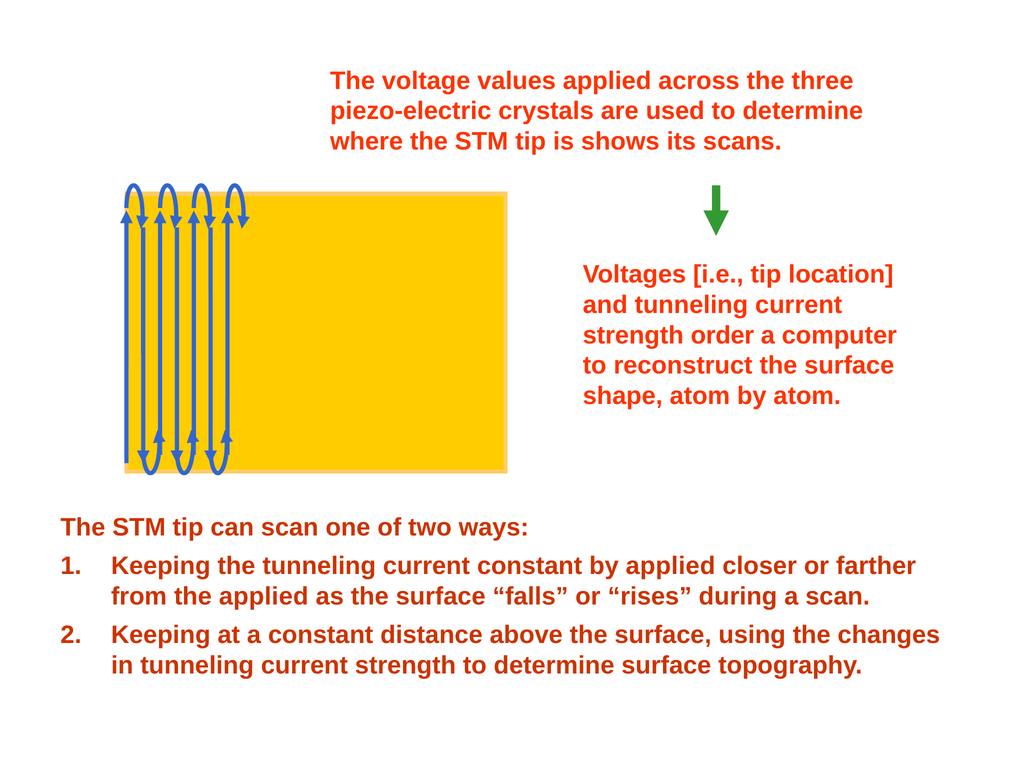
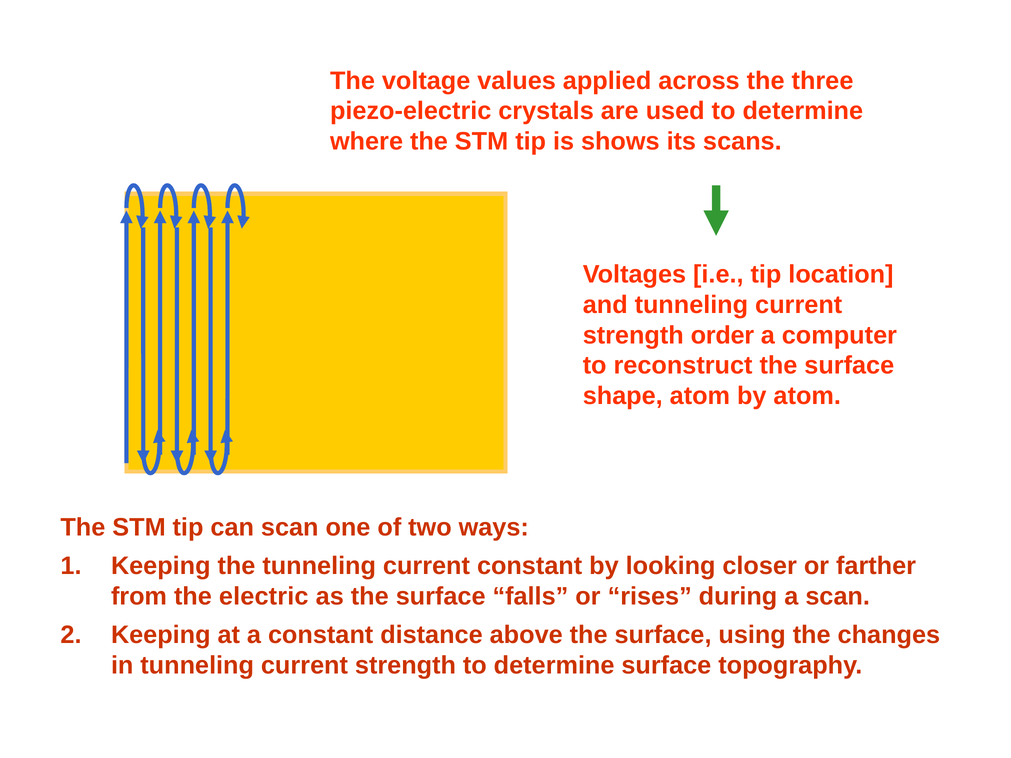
by applied: applied -> looking
the applied: applied -> electric
